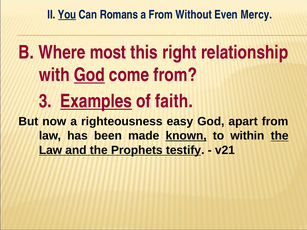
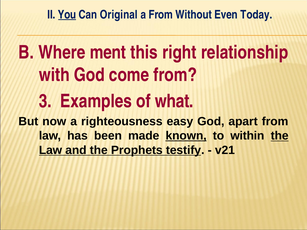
Romans: Romans -> Original
Mercy: Mercy -> Today
most: most -> ment
God at (89, 75) underline: present -> none
Examples underline: present -> none
faith: faith -> what
